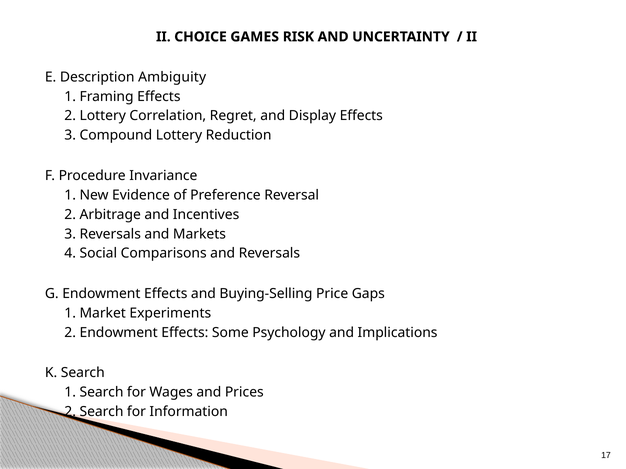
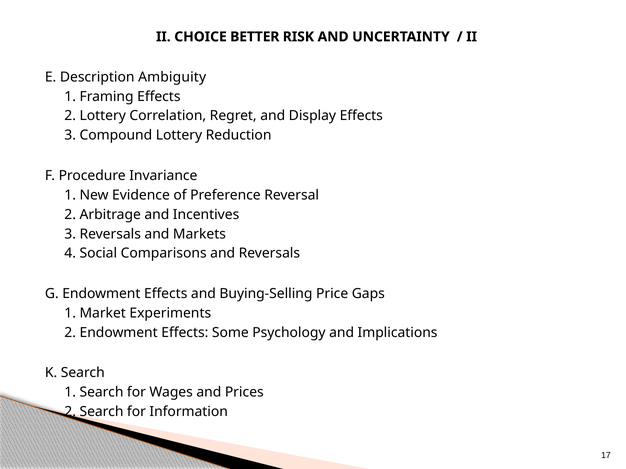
GAMES: GAMES -> BETTER
